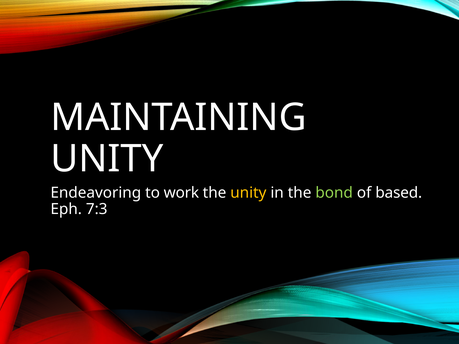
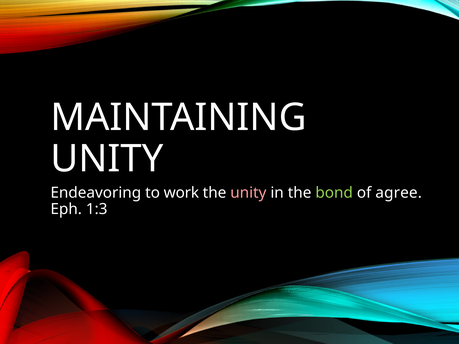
unity at (248, 193) colour: yellow -> pink
based: based -> agree
7:3: 7:3 -> 1:3
